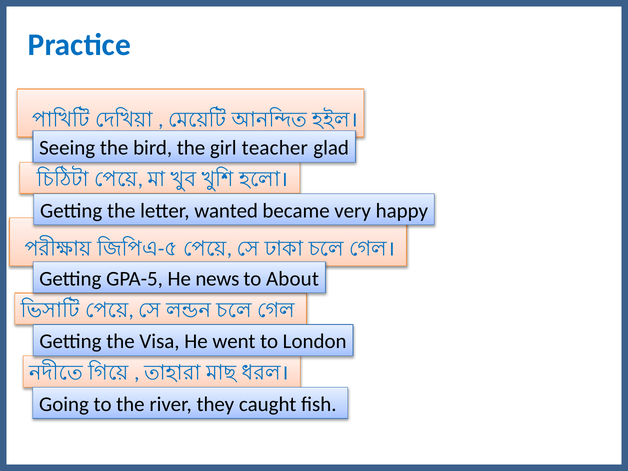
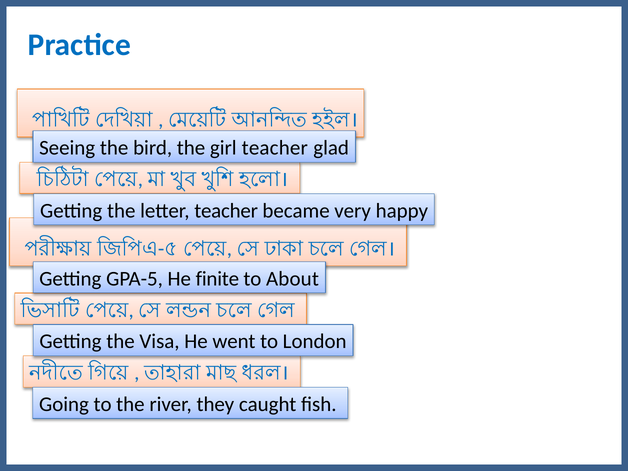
letter wanted: wanted -> teacher
news: news -> finite
